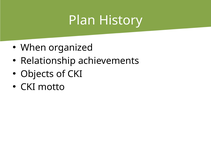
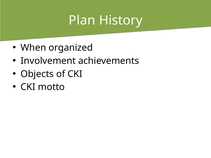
Relationship: Relationship -> Involvement
